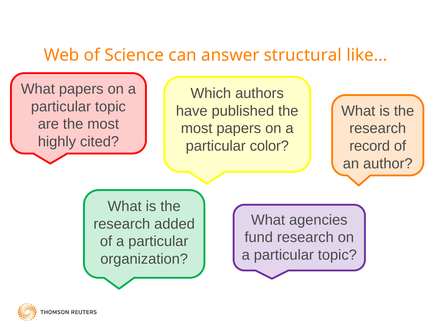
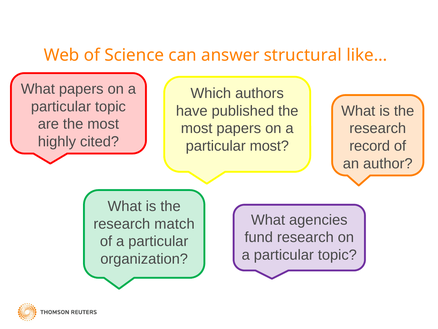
particular color: color -> most
added: added -> match
